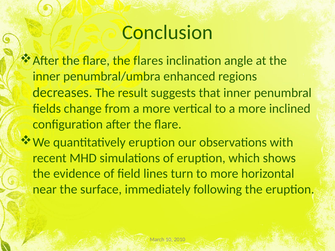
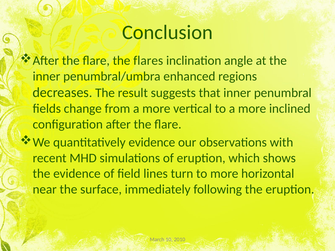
quantitatively eruption: eruption -> evidence
